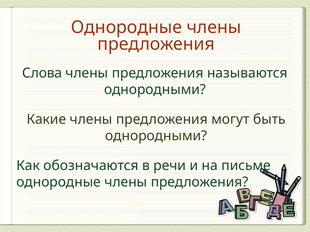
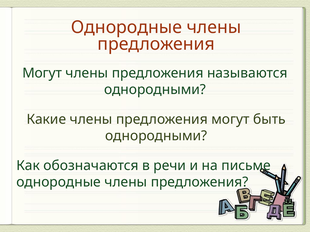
Слова at (42, 73): Слова -> Могут
